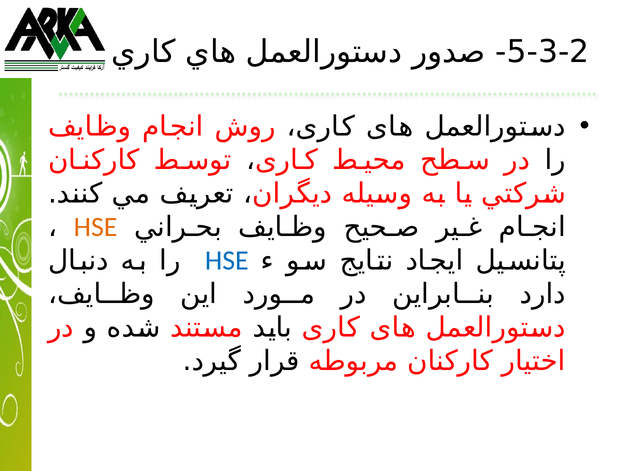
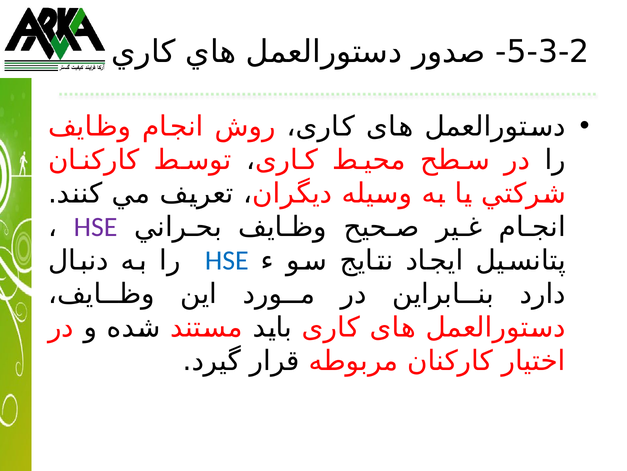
HSE at (96, 227) colour: orange -> purple
